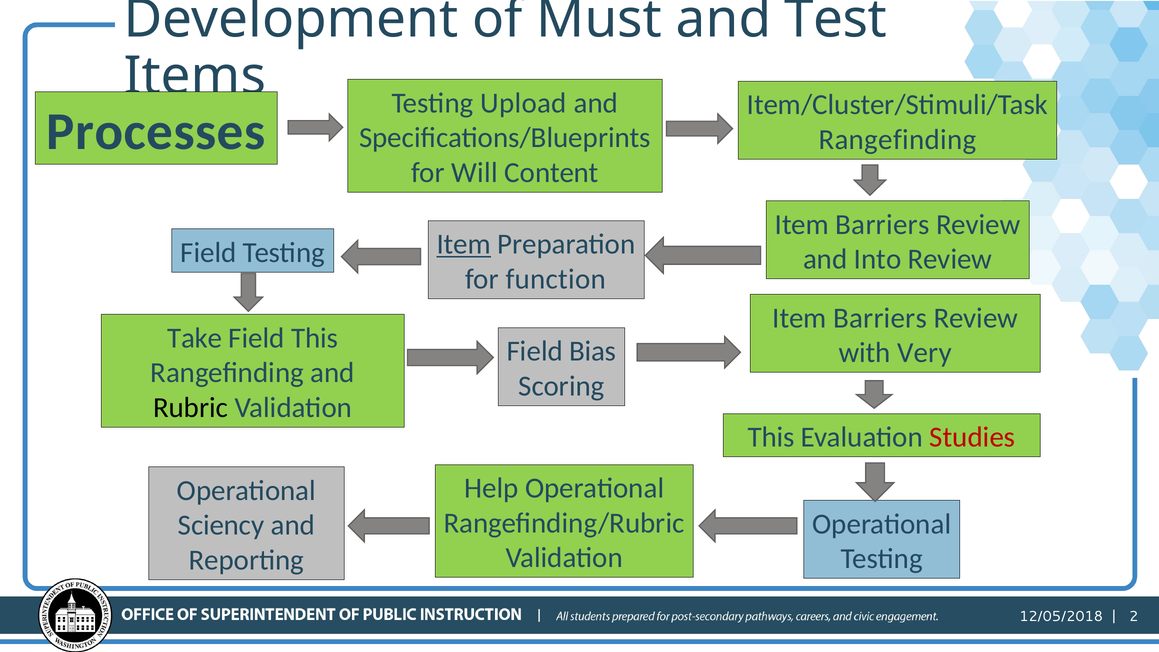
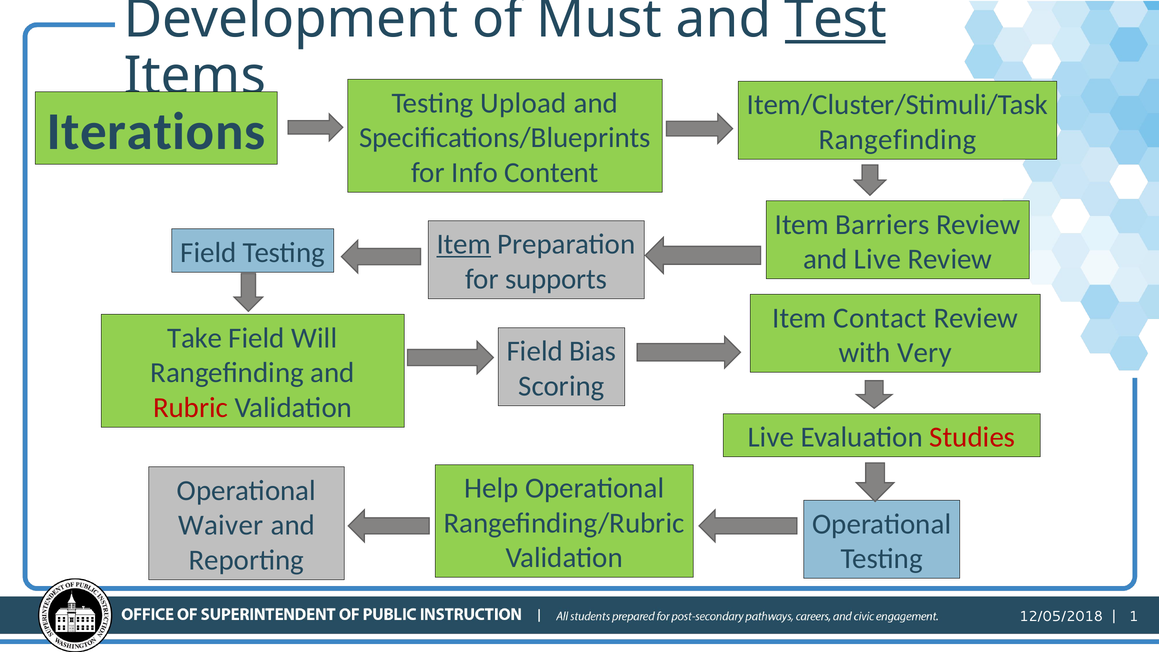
Test underline: none -> present
Processes: Processes -> Iterations
Will: Will -> Info
and Into: Into -> Live
function: function -> supports
Barriers at (880, 318): Barriers -> Contact
Field This: This -> Will
Rubric colour: black -> red
This at (771, 437): This -> Live
Sciency: Sciency -> Waiver
2: 2 -> 1
